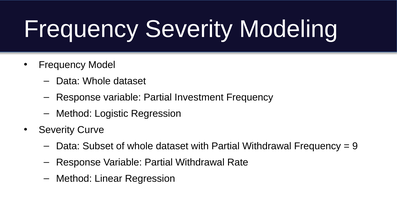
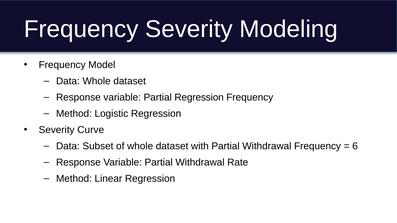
Partial Investment: Investment -> Regression
9: 9 -> 6
